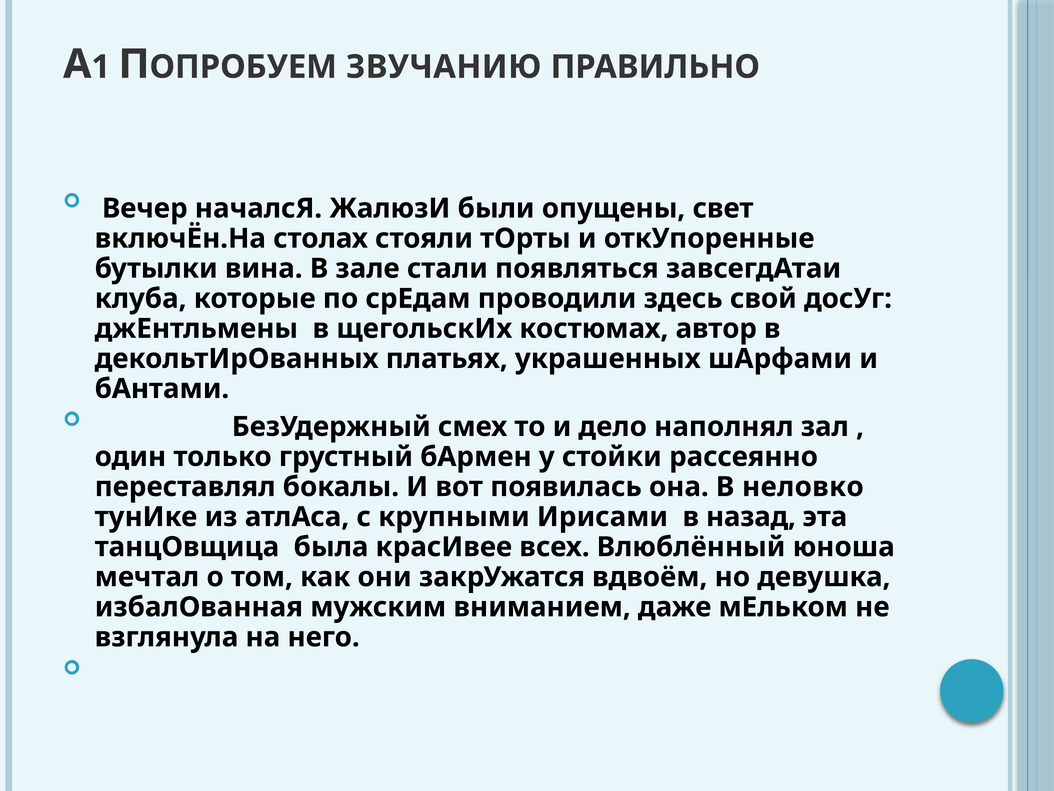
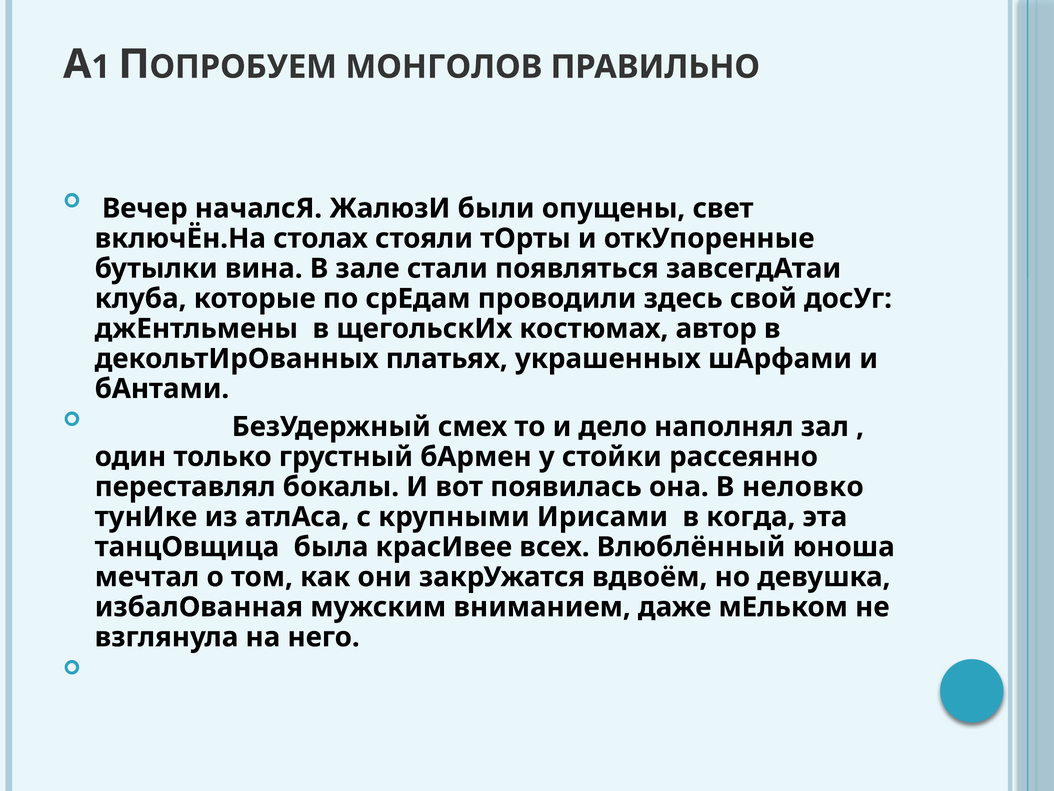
ЗВУЧАНИЮ: ЗВУЧАНИЮ -> МОНГОЛОВ
назад: назад -> когда
